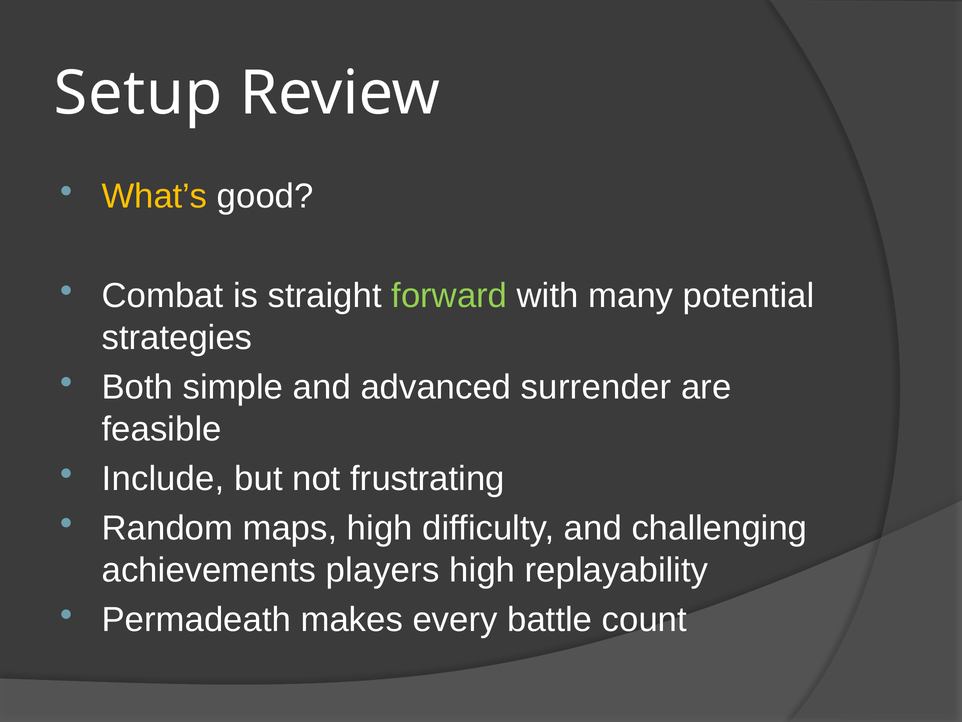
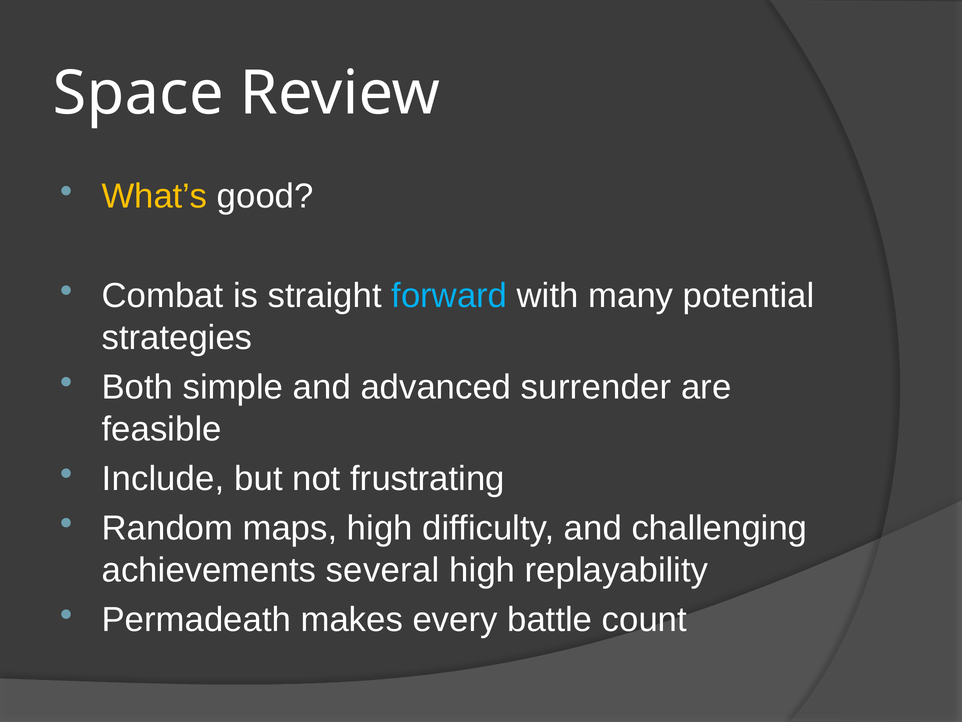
Setup: Setup -> Space
forward colour: light green -> light blue
players: players -> several
